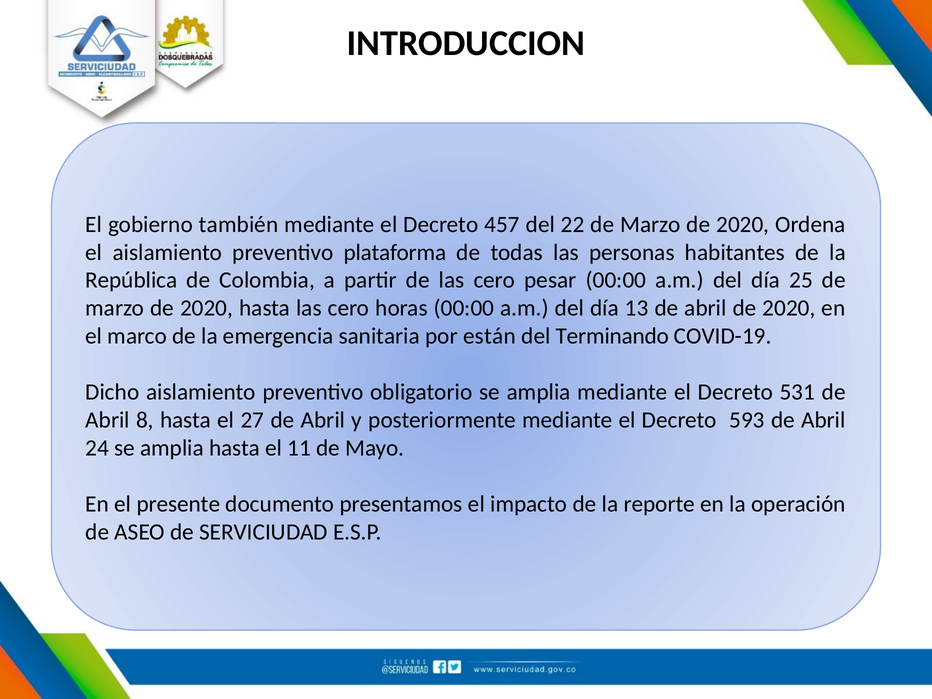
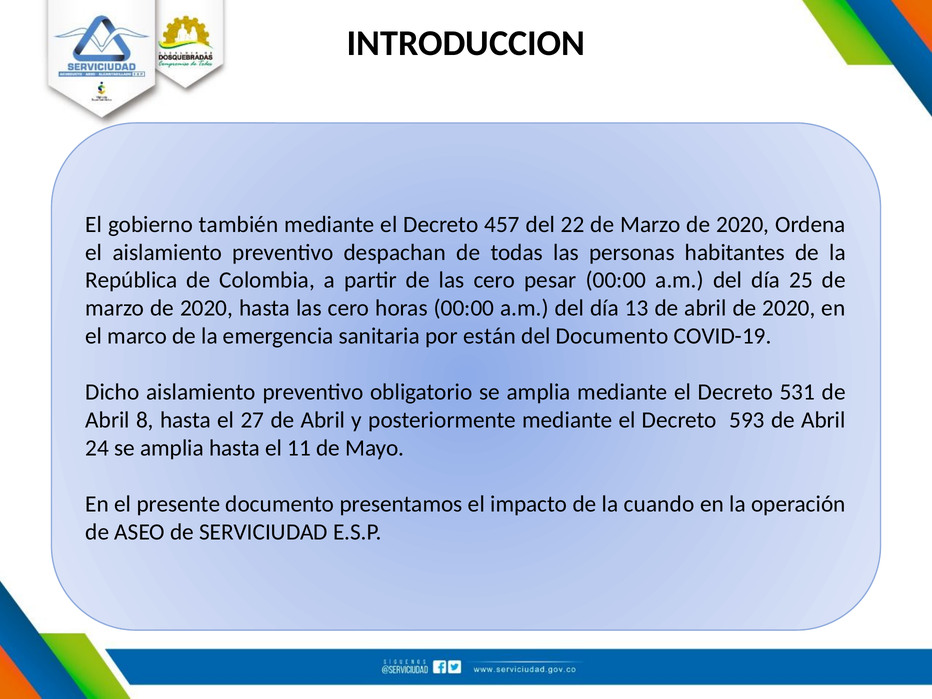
plataforma: plataforma -> despachan
del Terminando: Terminando -> Documento
reporte: reporte -> cuando
